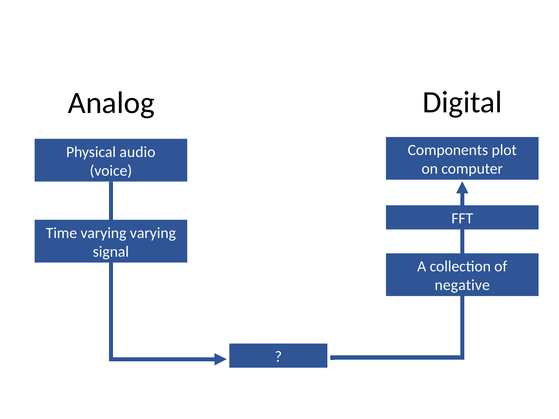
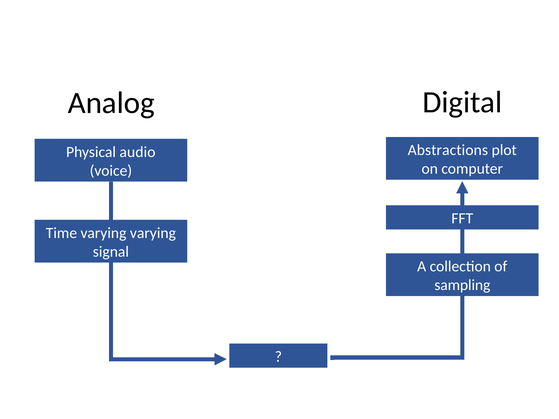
Components: Components -> Abstractions
negative: negative -> sampling
